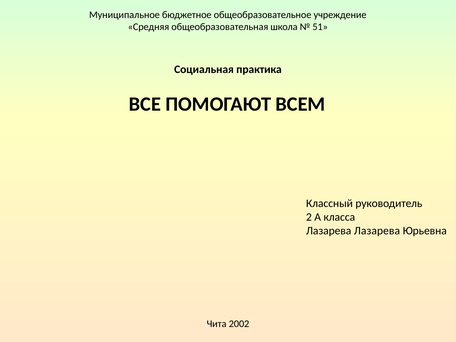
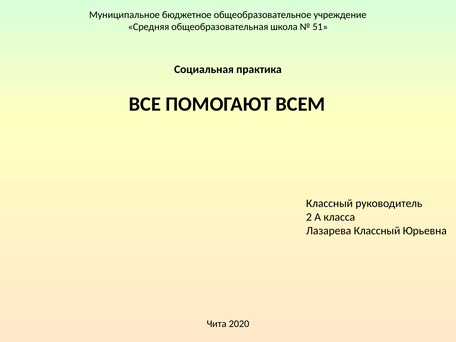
Лазарева Лазарева: Лазарева -> Классный
2002: 2002 -> 2020
